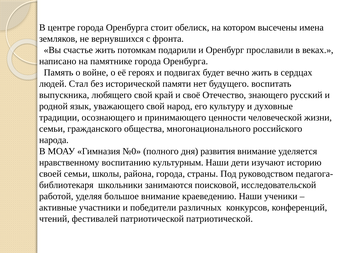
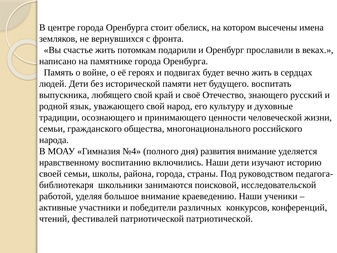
людей Стал: Стал -> Дети
№0: №0 -> №4
культурным: культурным -> включились
